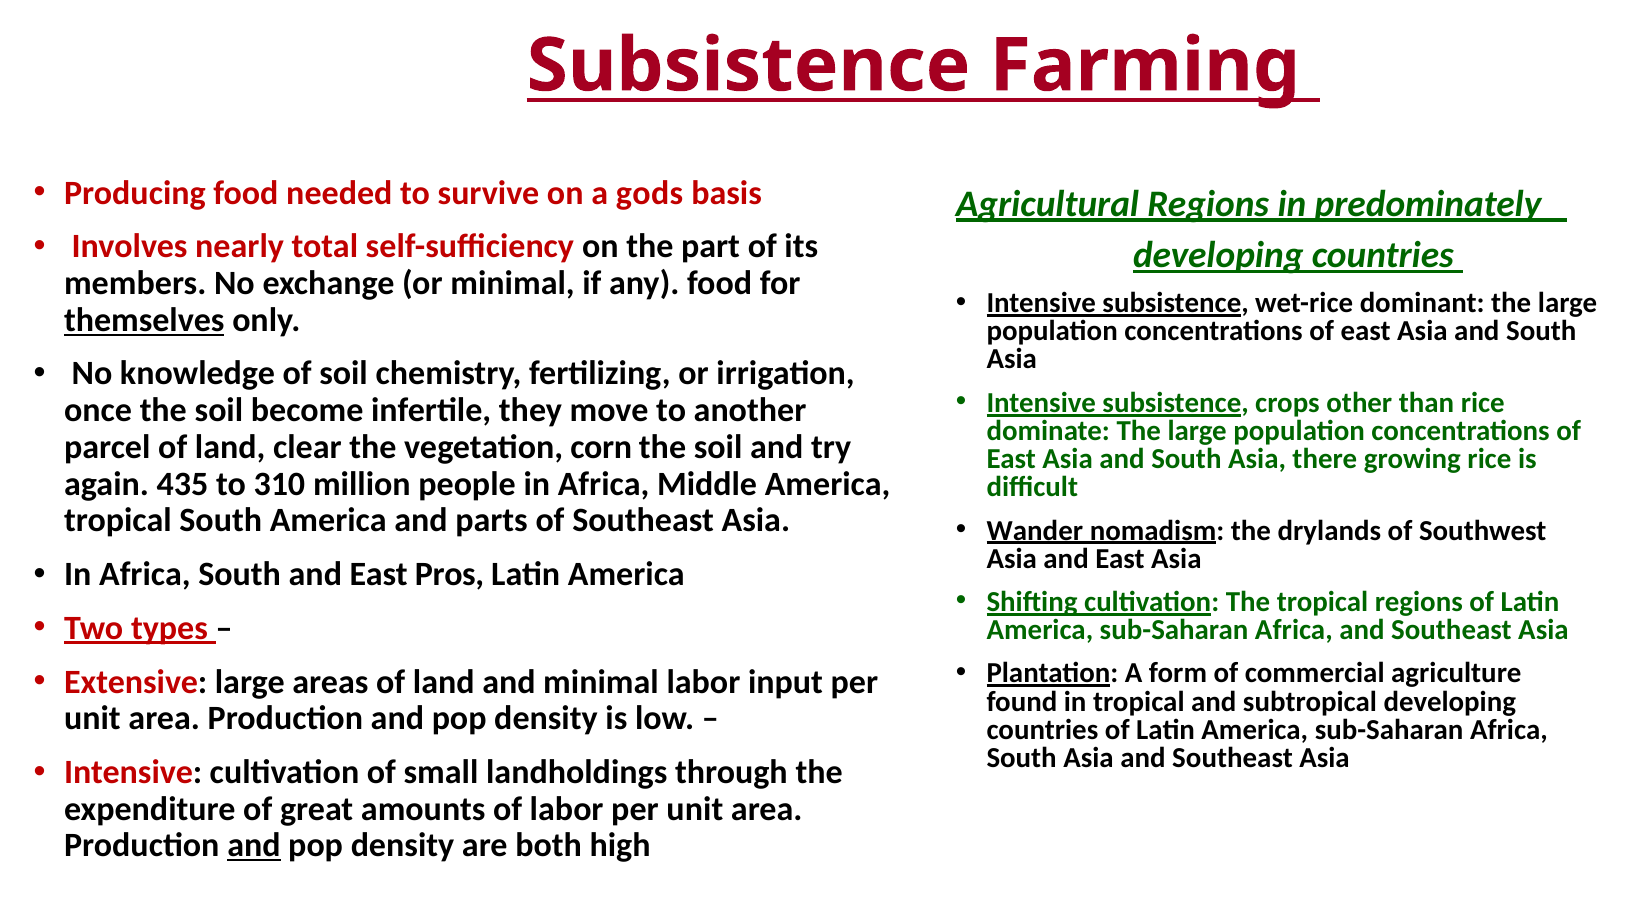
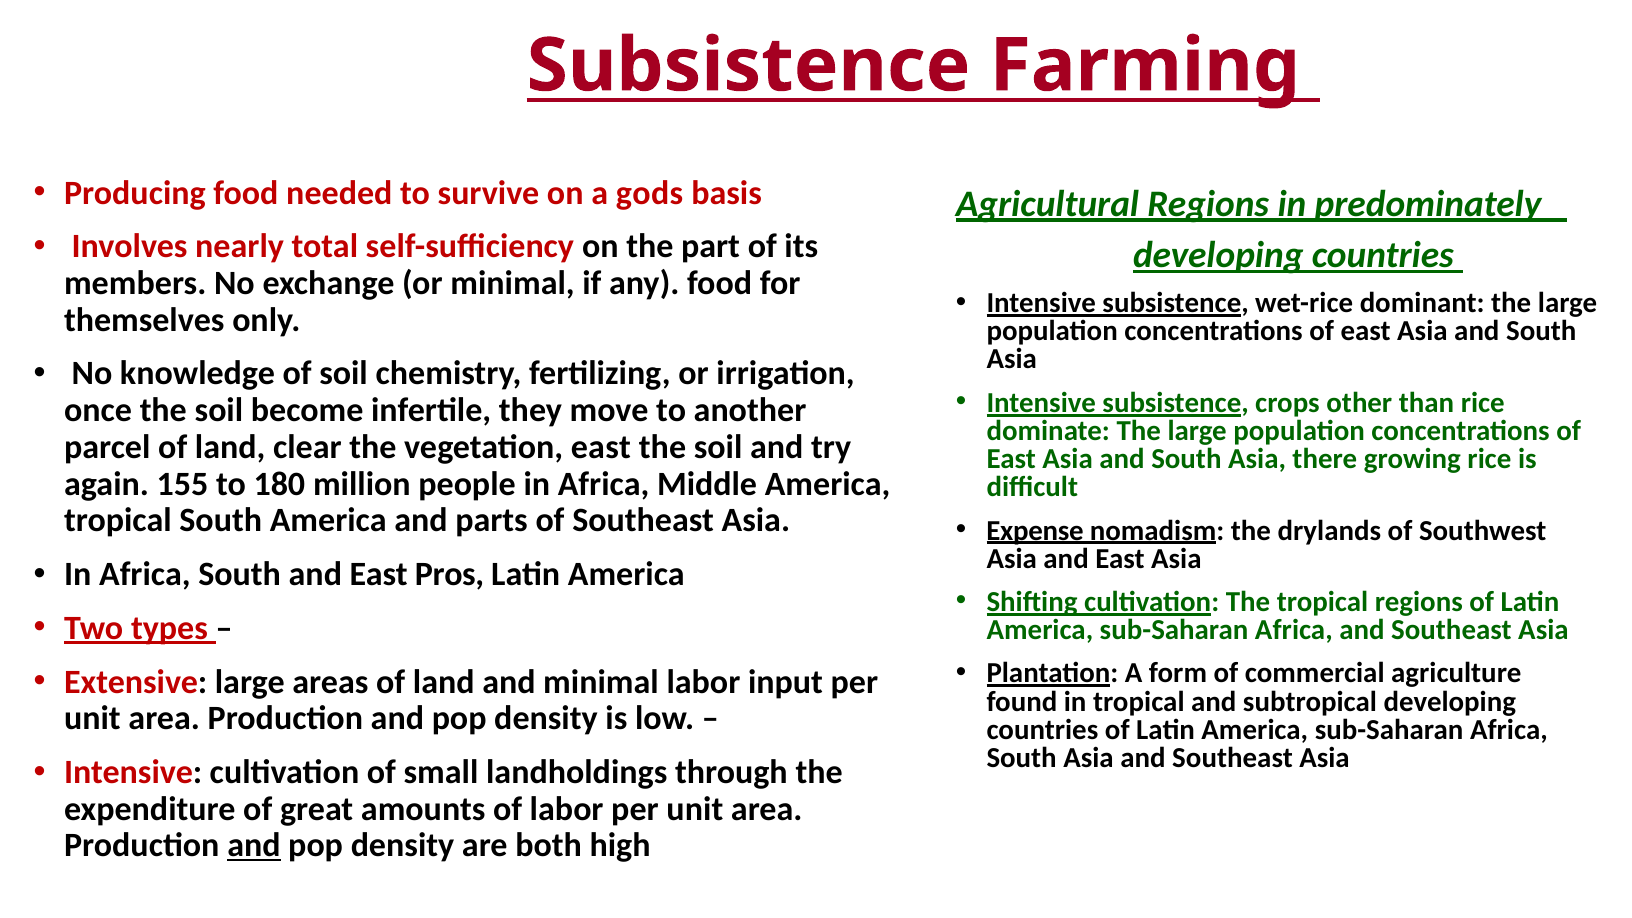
themselves underline: present -> none
vegetation corn: corn -> east
435: 435 -> 155
310: 310 -> 180
Wander: Wander -> Expense
